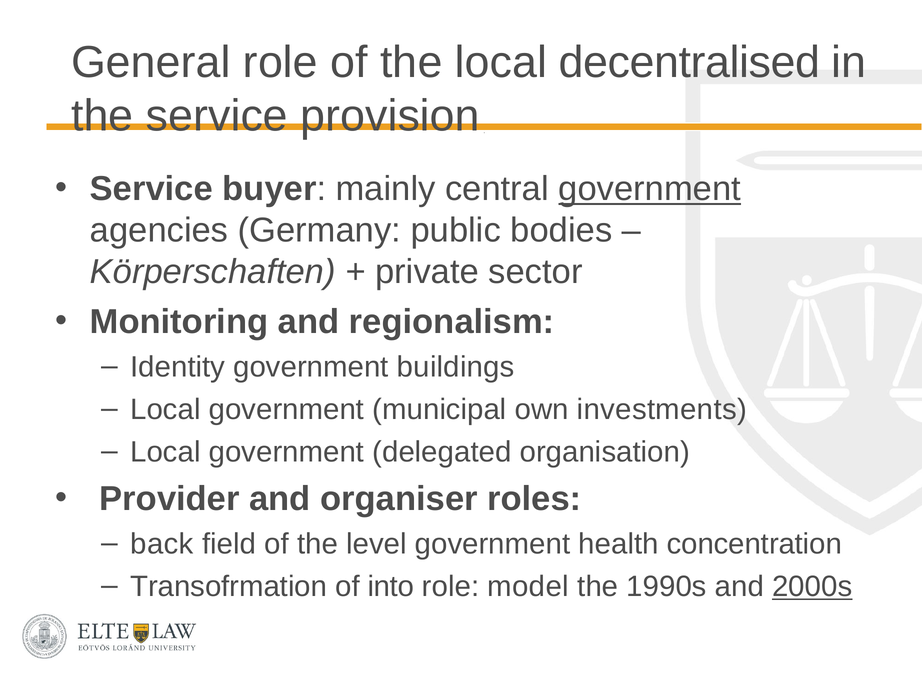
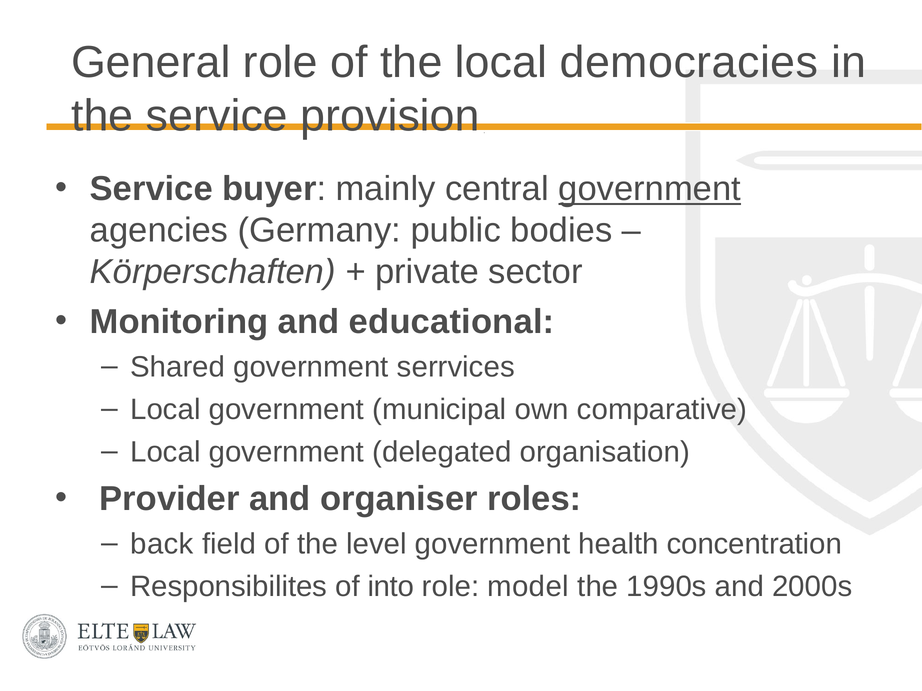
decentralised: decentralised -> democracies
regionalism: regionalism -> educational
Identity: Identity -> Shared
buildings: buildings -> serrvices
investments: investments -> comparative
Transofrmation: Transofrmation -> Responsibilites
2000s underline: present -> none
